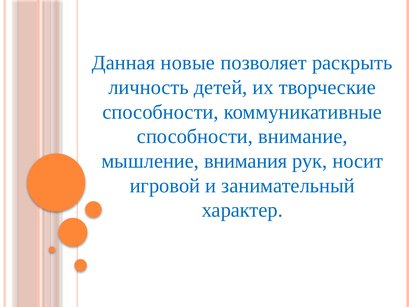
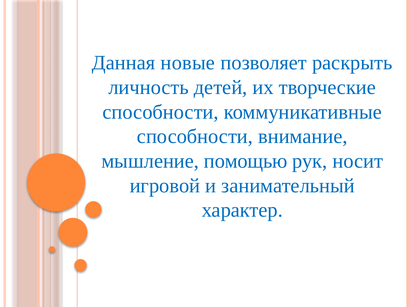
внимания: внимания -> помощью
